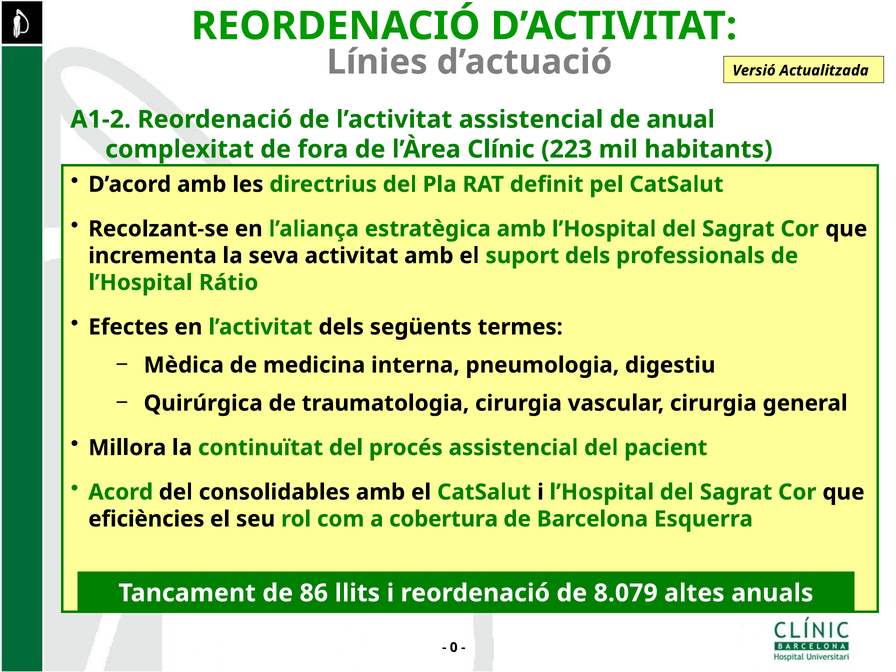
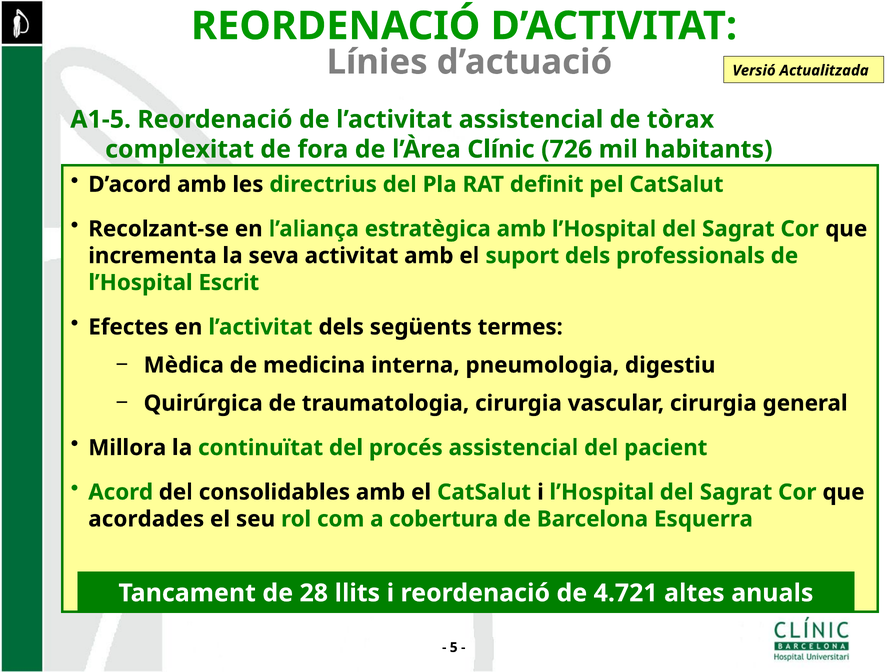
A1-2: A1-2 -> A1-5
anual: anual -> tòrax
223: 223 -> 726
Rátio: Rátio -> Escrit
eficiències: eficiències -> acordades
86: 86 -> 28
8.079: 8.079 -> 4.721
0: 0 -> 5
